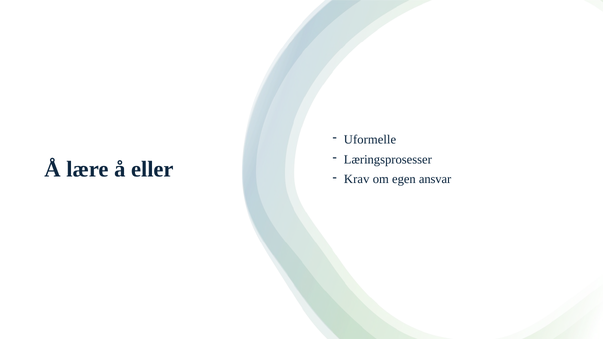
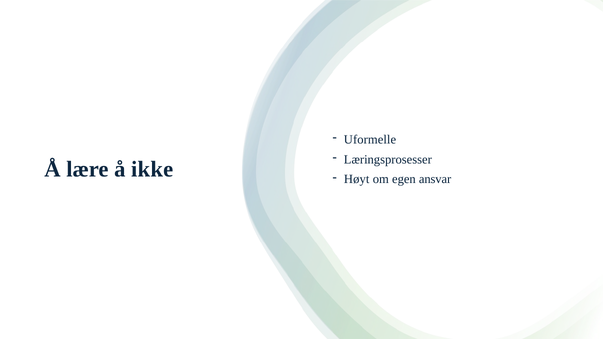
eller: eller -> ikke
Krav: Krav -> Høyt
